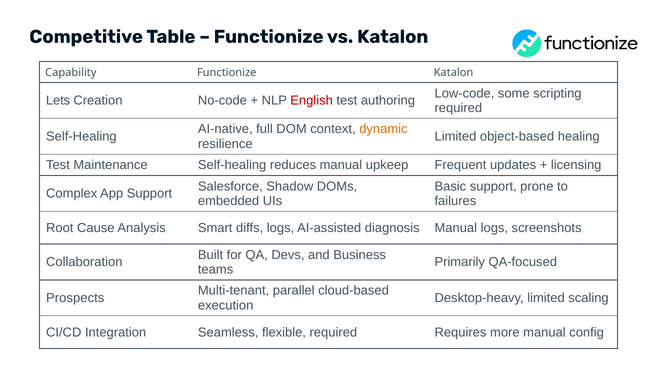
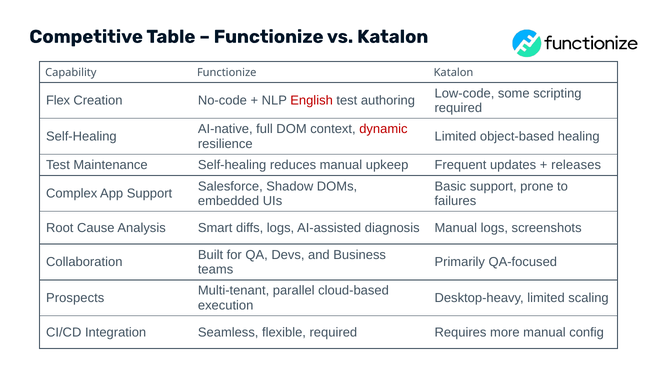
Lets: Lets -> Flex
dynamic colour: orange -> red
licensing: licensing -> releases
